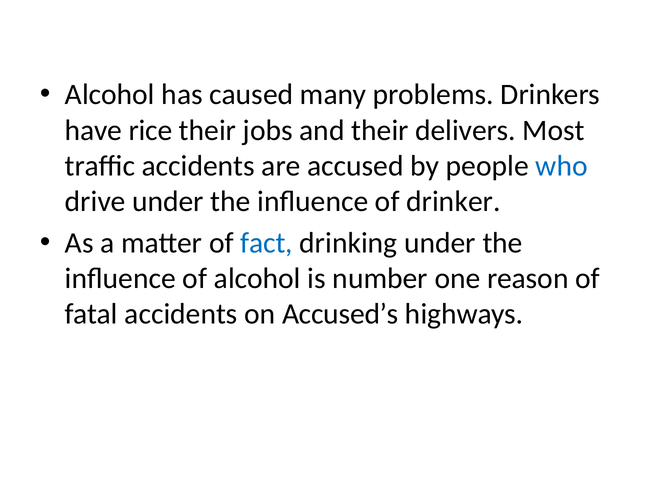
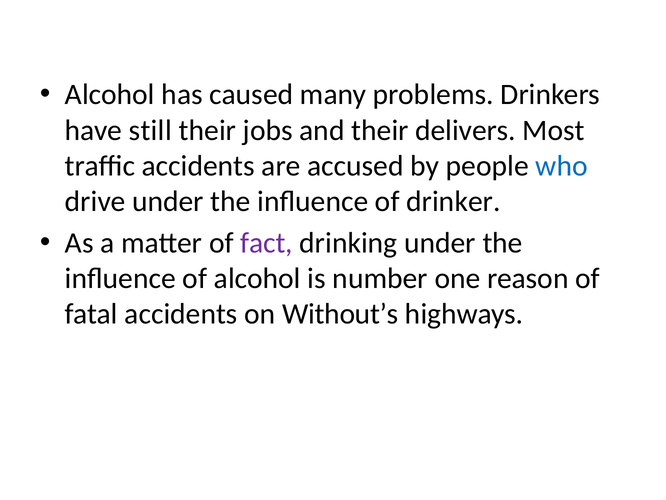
rice: rice -> still
fact colour: blue -> purple
Accused’s: Accused’s -> Without’s
